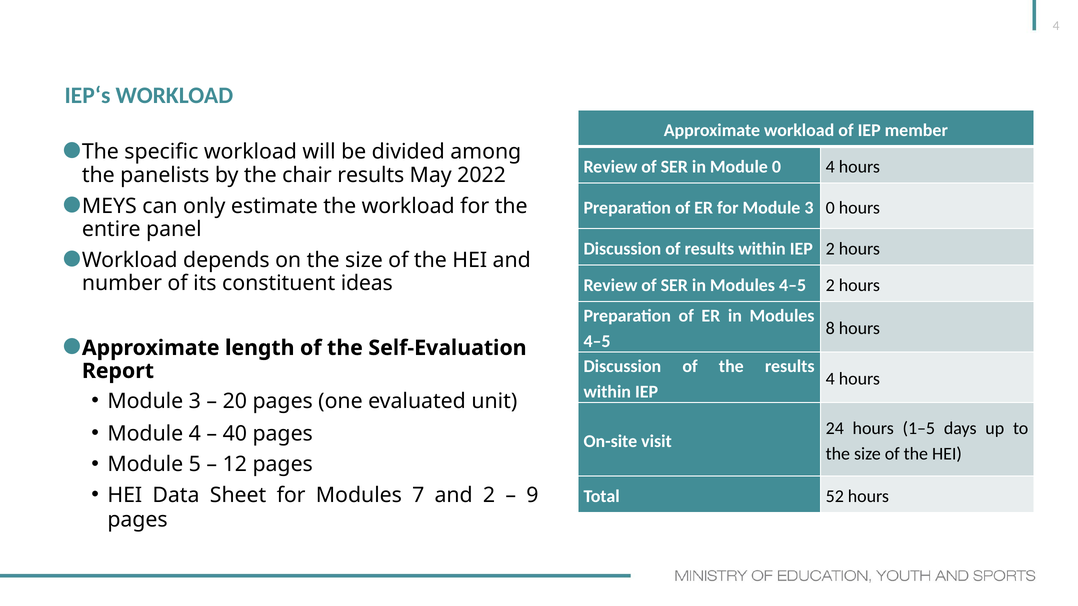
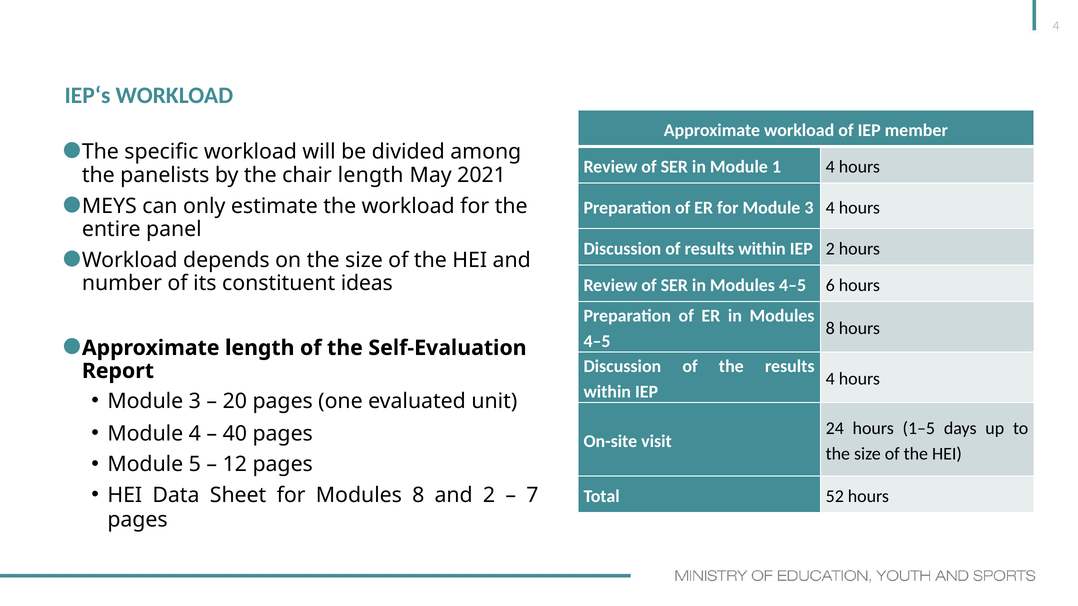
Module 0: 0 -> 1
chair results: results -> length
2022: 2022 -> 2021
3 0: 0 -> 4
4–5 2: 2 -> 6
Modules 7: 7 -> 8
9: 9 -> 7
